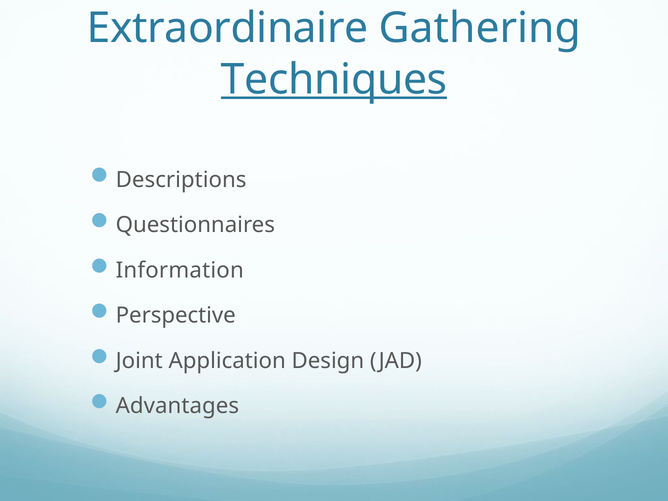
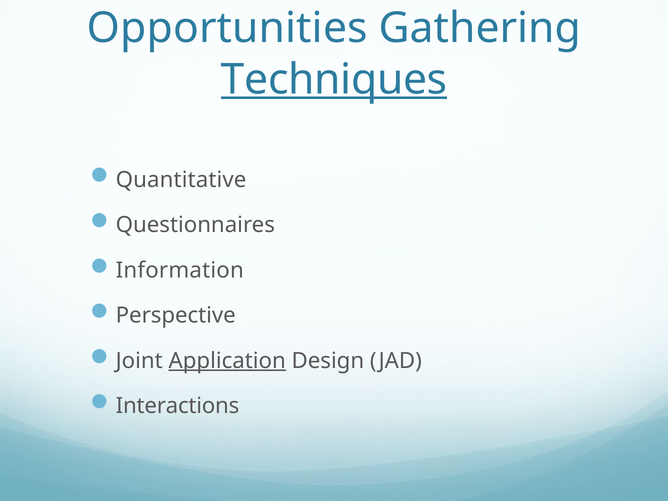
Extraordinaire: Extraordinaire -> Opportunities
Descriptions: Descriptions -> Quantitative
Application underline: none -> present
Advantages: Advantages -> Interactions
